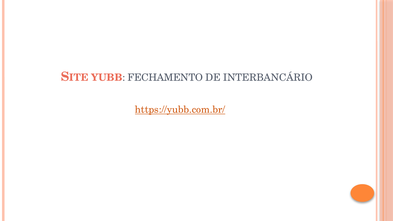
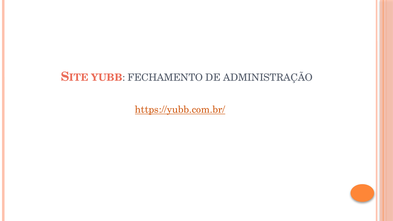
INTERBANCÁRIO: INTERBANCÁRIO -> ADMINISTRAÇÃO
